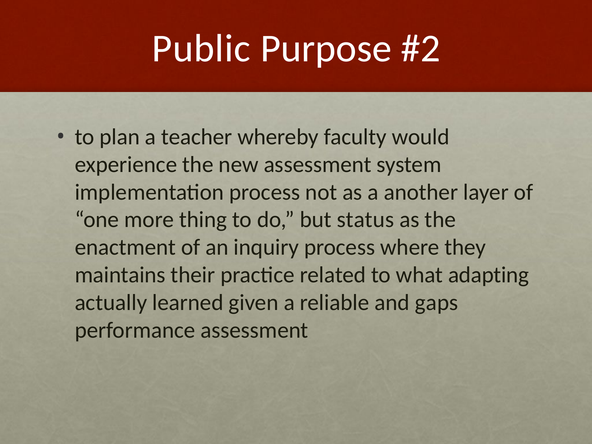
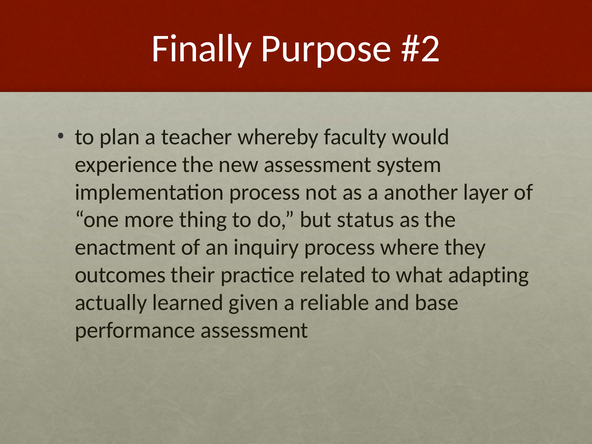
Public: Public -> Finally
maintains: maintains -> outcomes
gaps: gaps -> base
